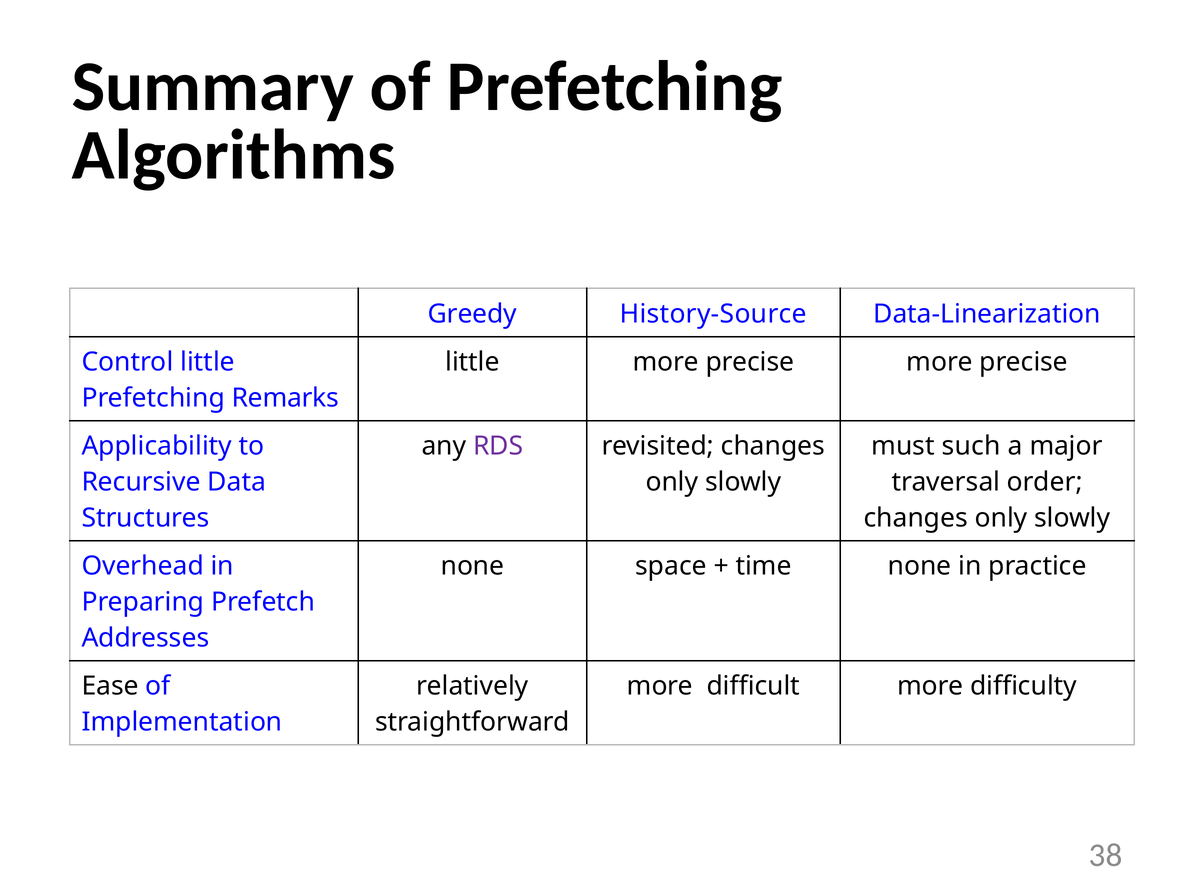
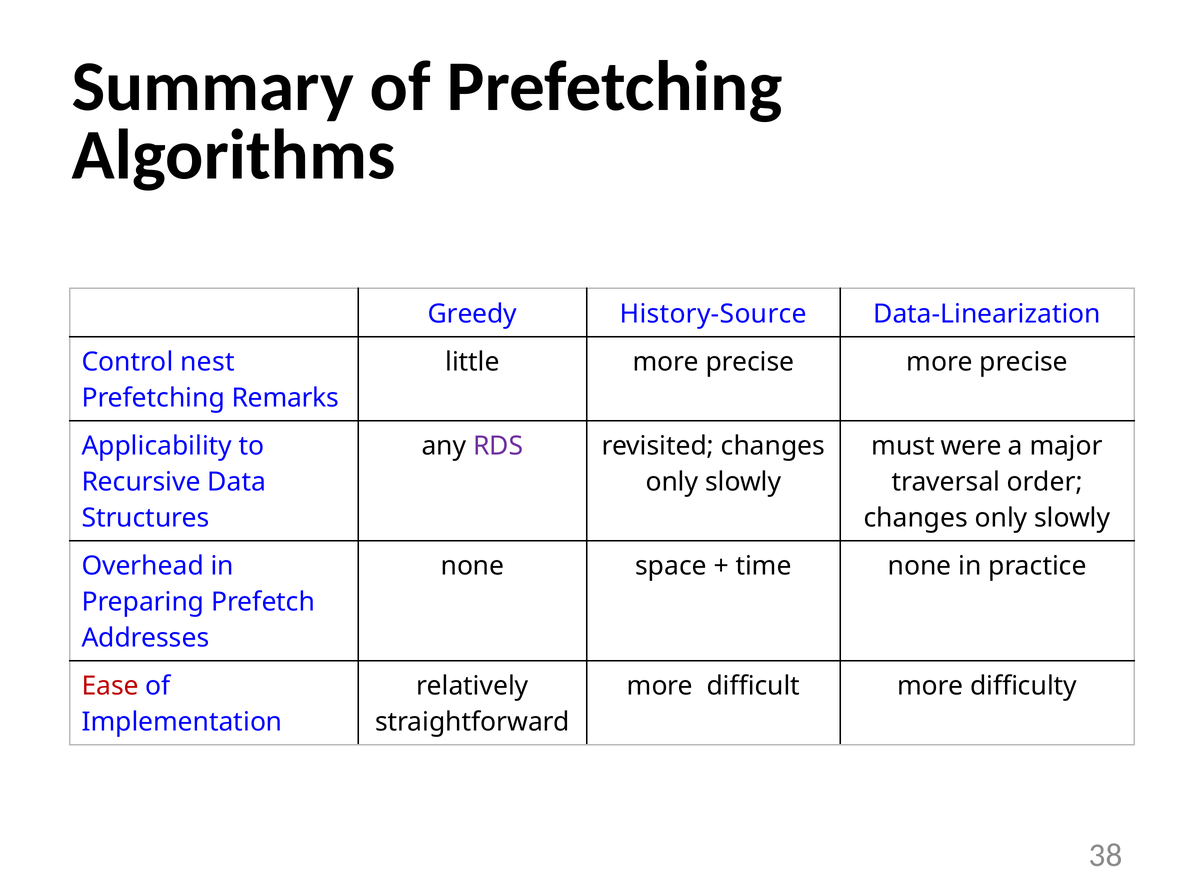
Control little: little -> nest
such: such -> were
Ease colour: black -> red
